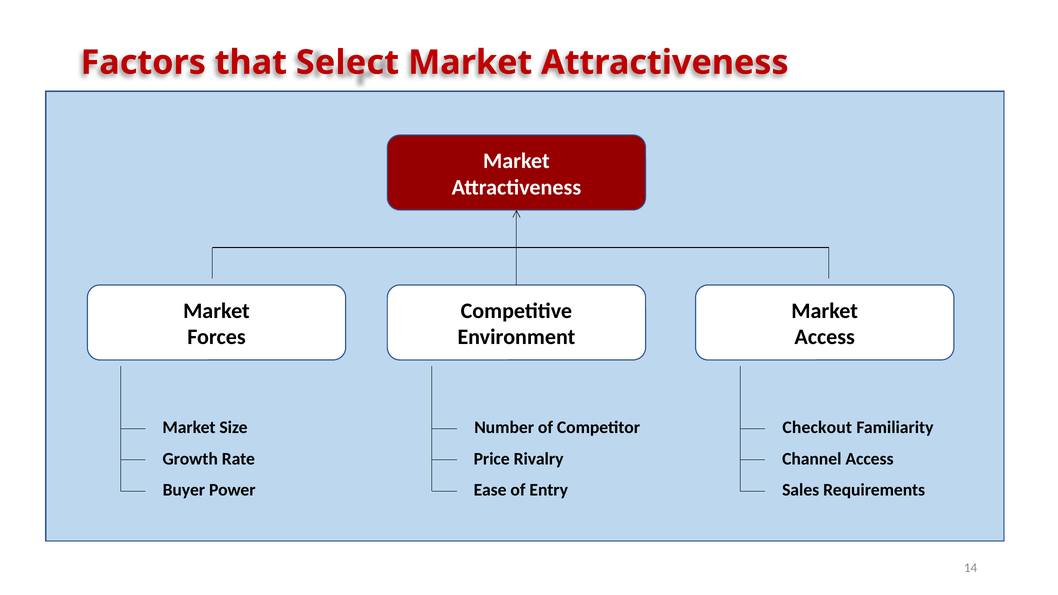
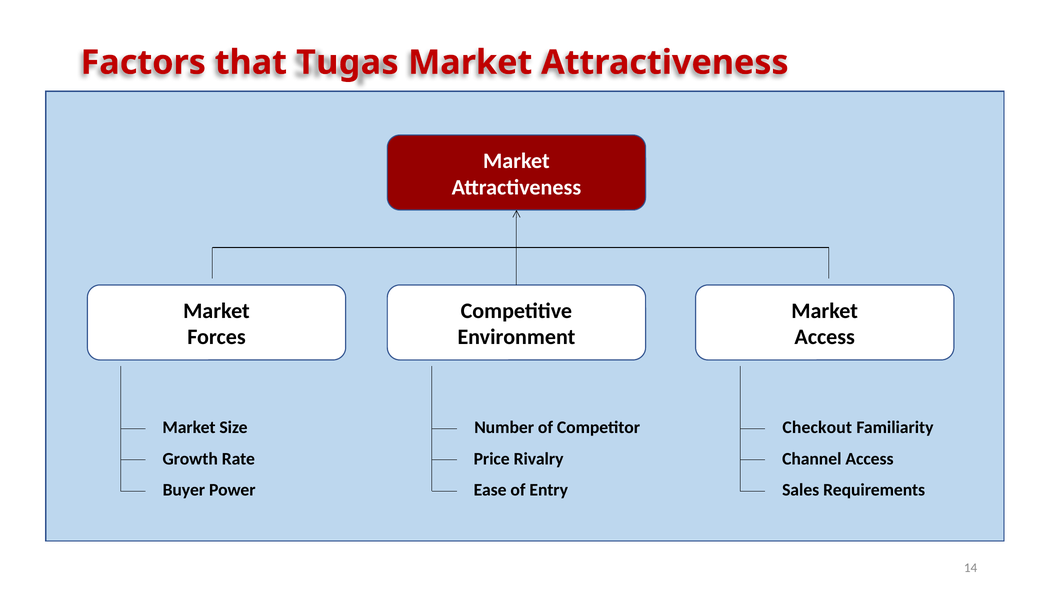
Select: Select -> Tugas
